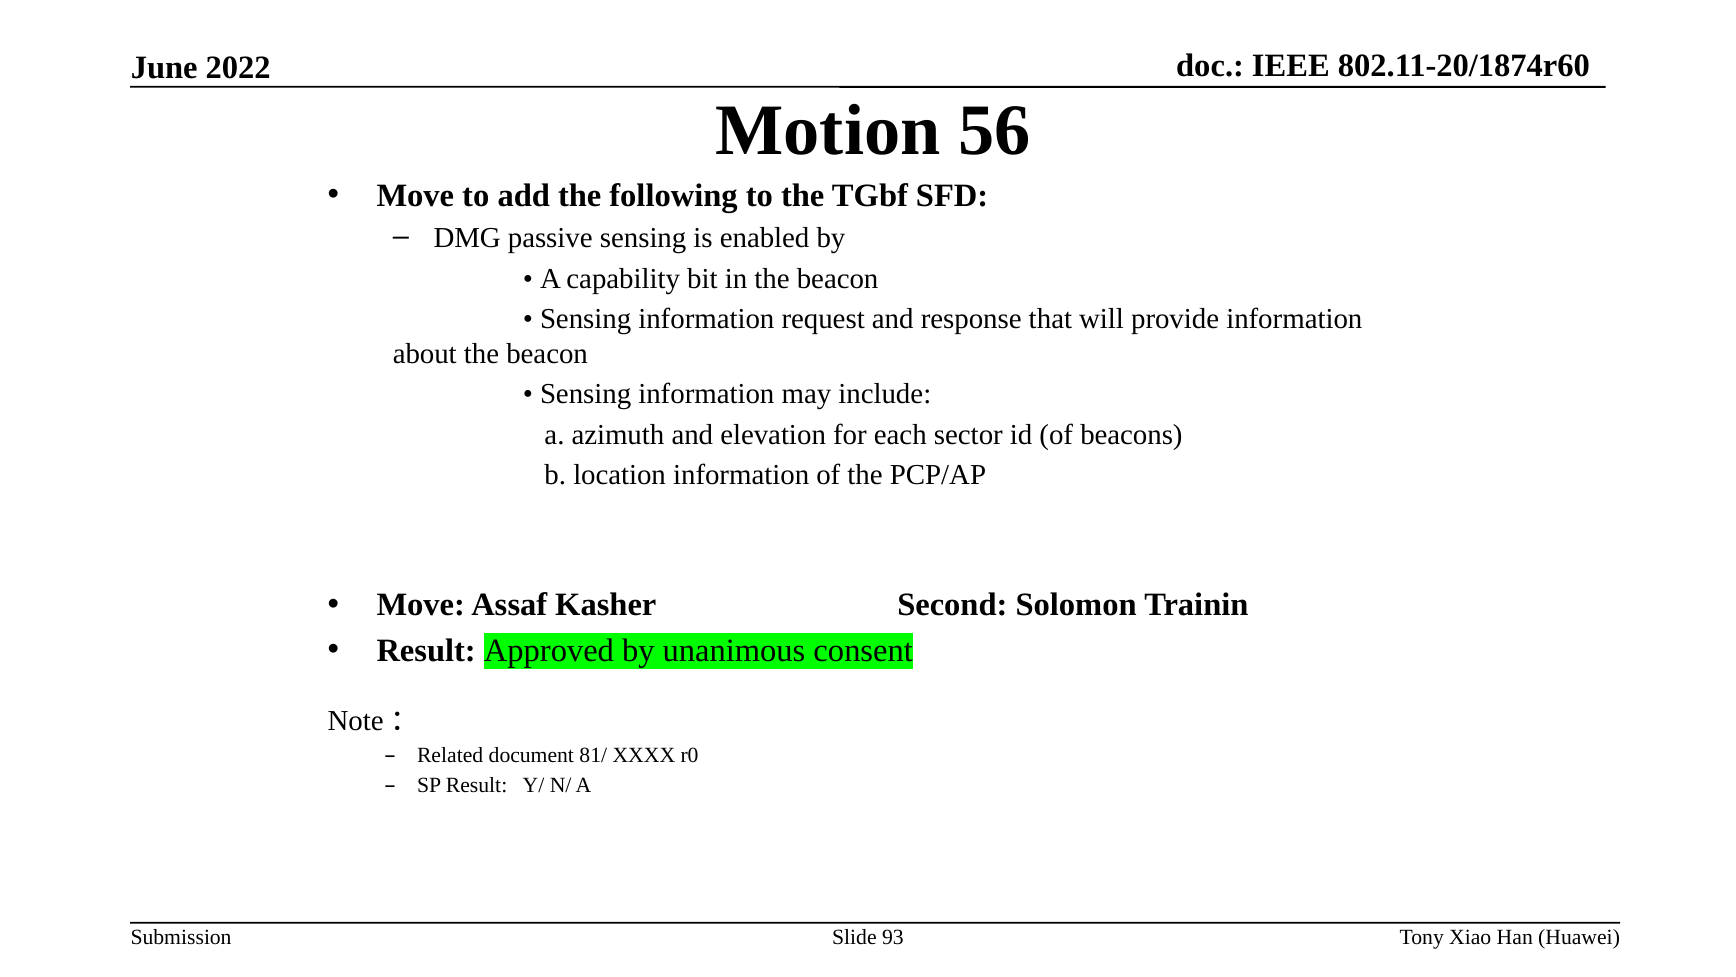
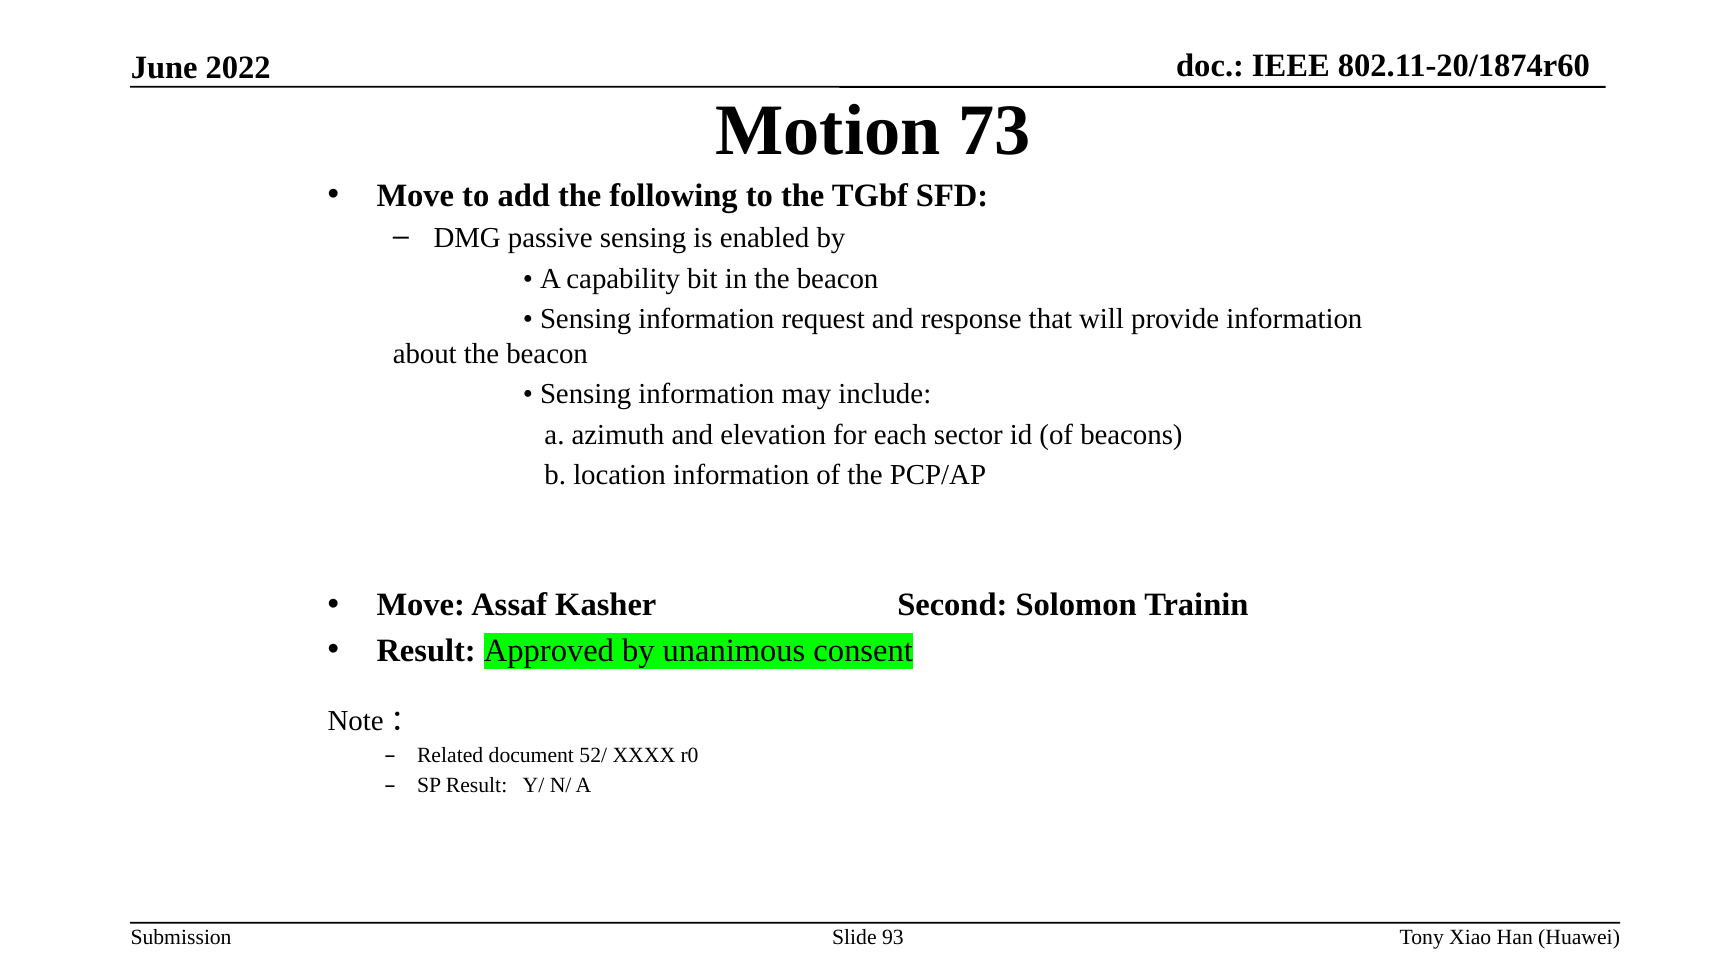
56: 56 -> 73
81/: 81/ -> 52/
